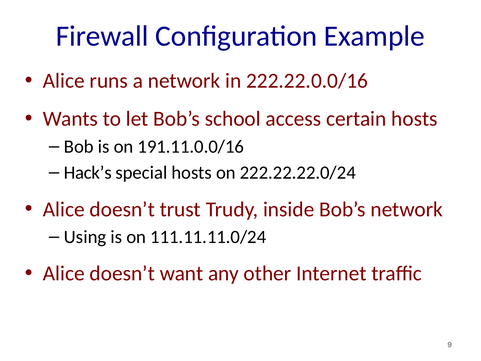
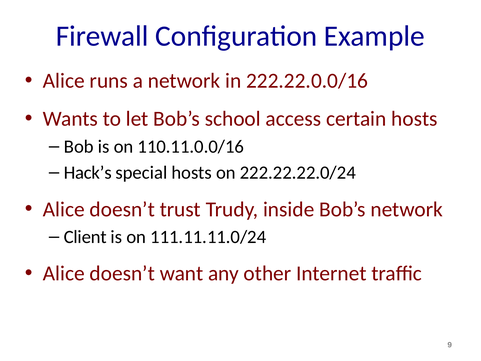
191.11.0.0/16: 191.11.0.0/16 -> 110.11.0.0/16
Using: Using -> Client
